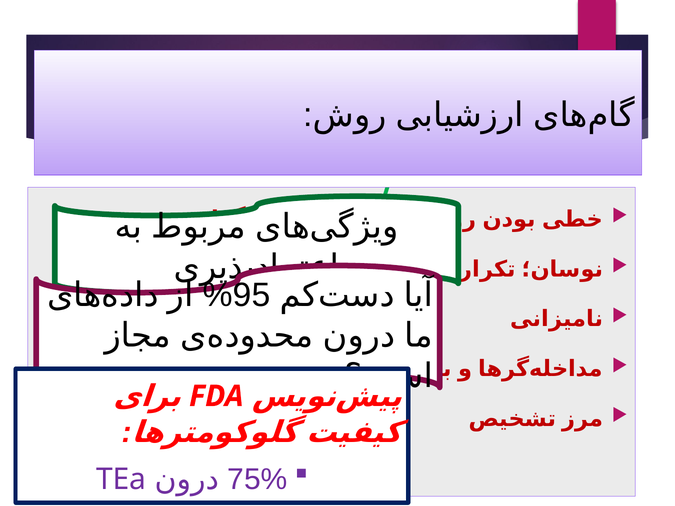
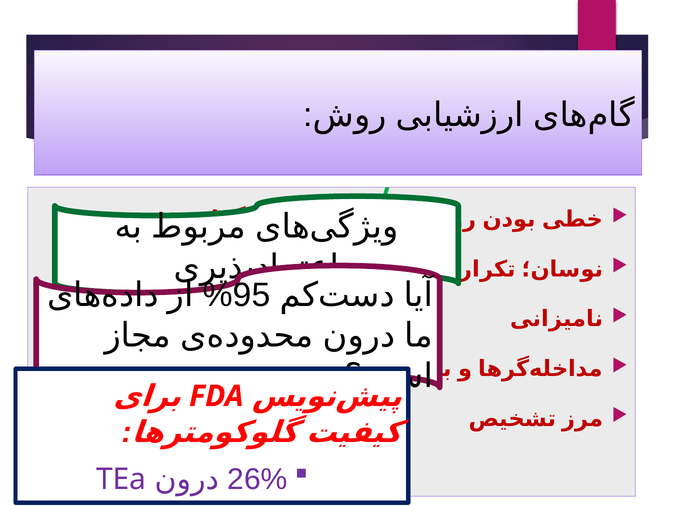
75%: 75% -> 26%
